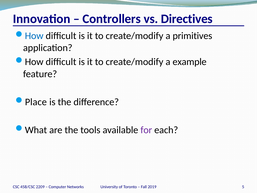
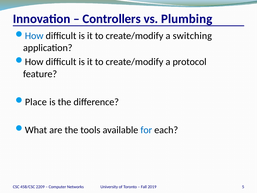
Directives: Directives -> Plumbing
primitives: primitives -> switching
example: example -> protocol
for colour: purple -> blue
